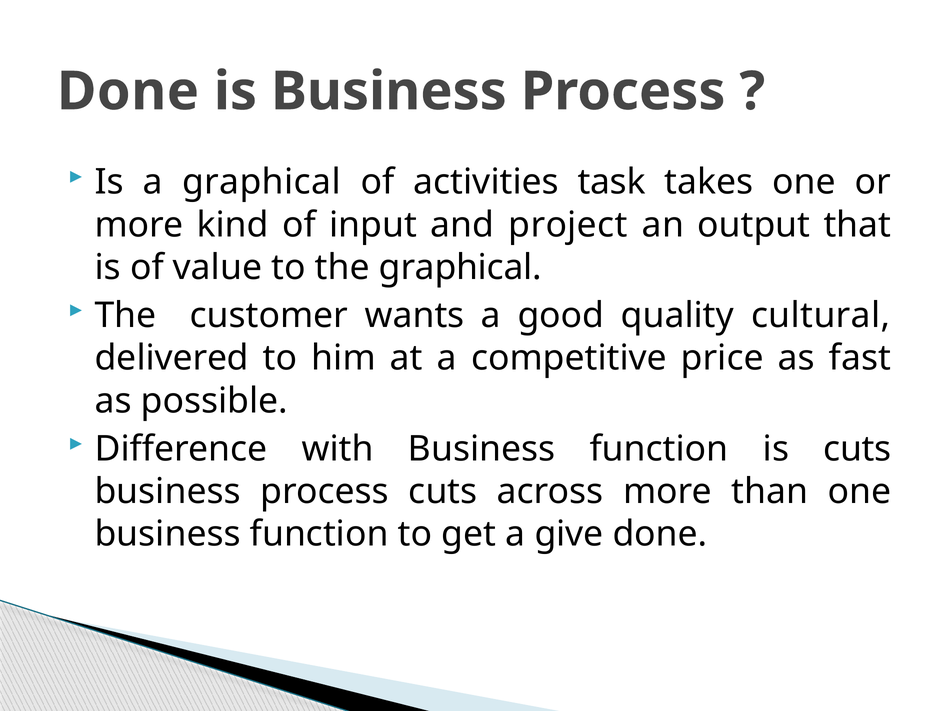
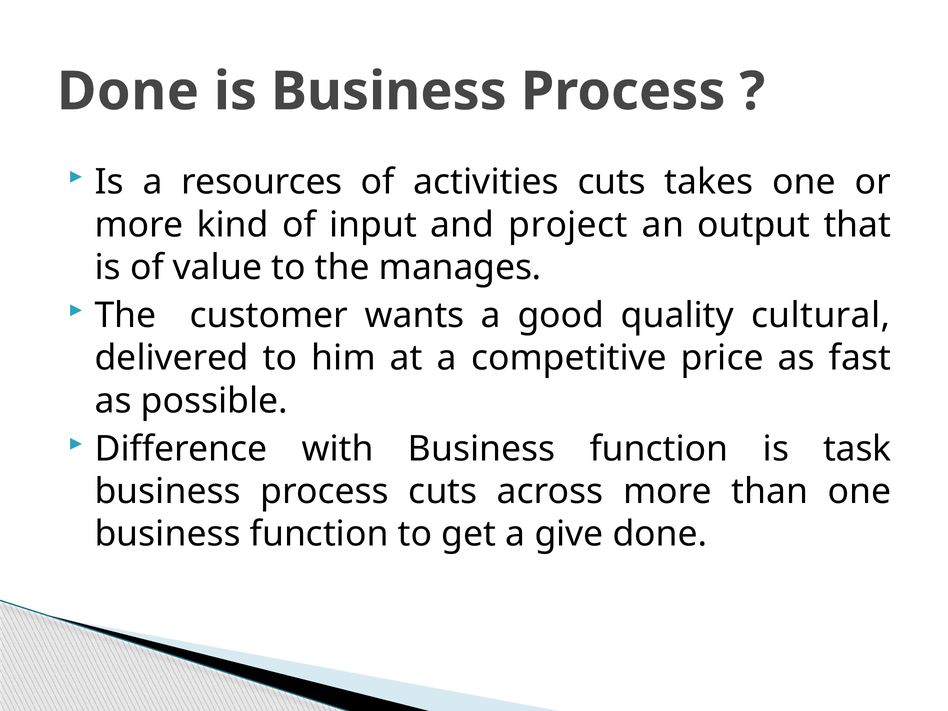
a graphical: graphical -> resources
activities task: task -> cuts
the graphical: graphical -> manages
is cuts: cuts -> task
